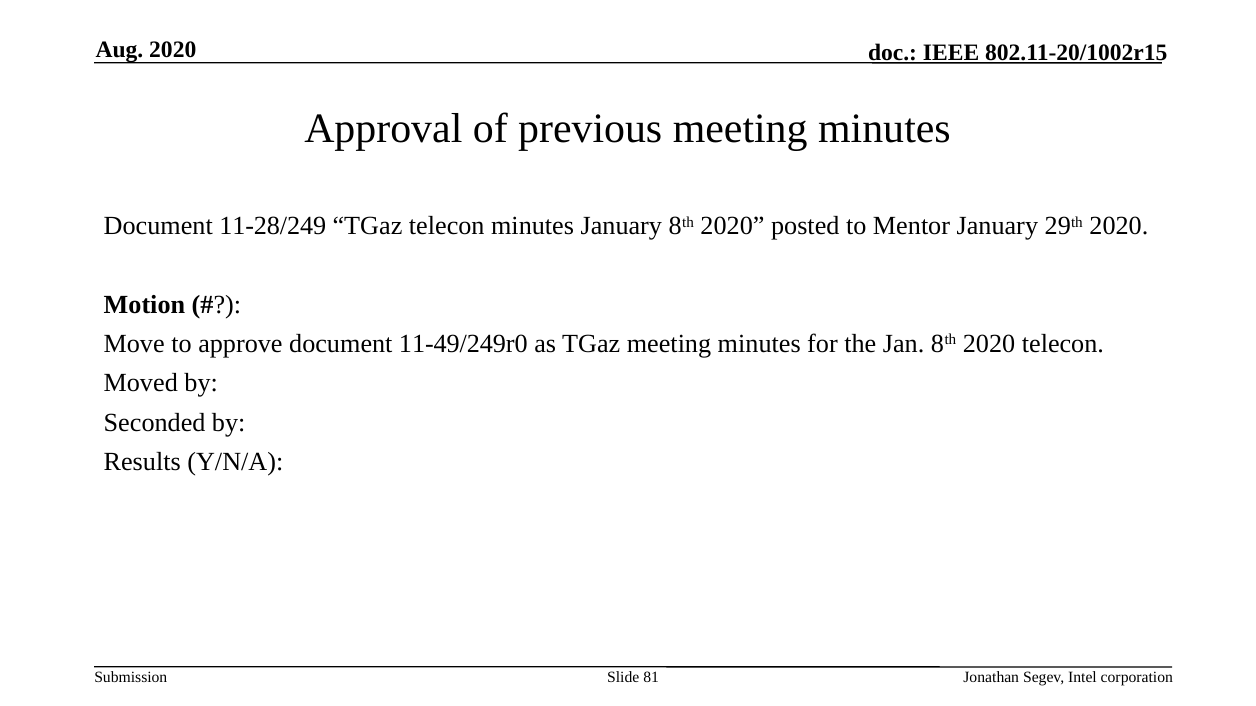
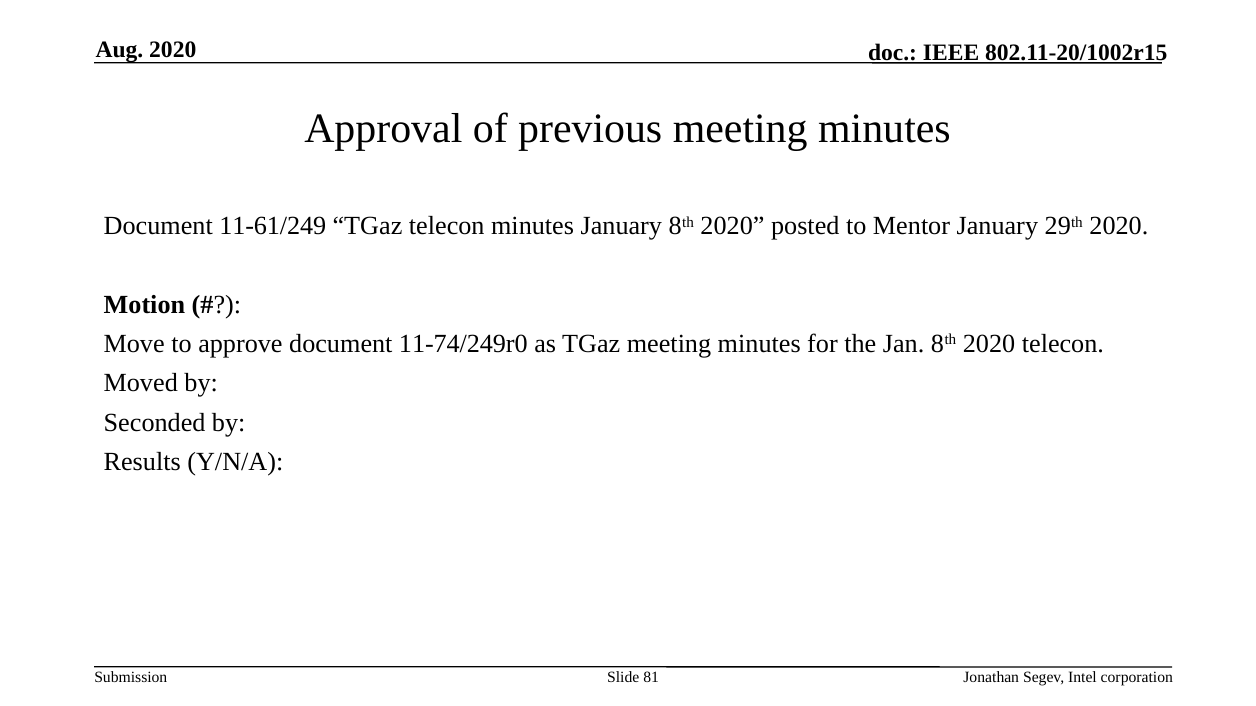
11-28/249: 11-28/249 -> 11-61/249
11-49/249r0: 11-49/249r0 -> 11-74/249r0
